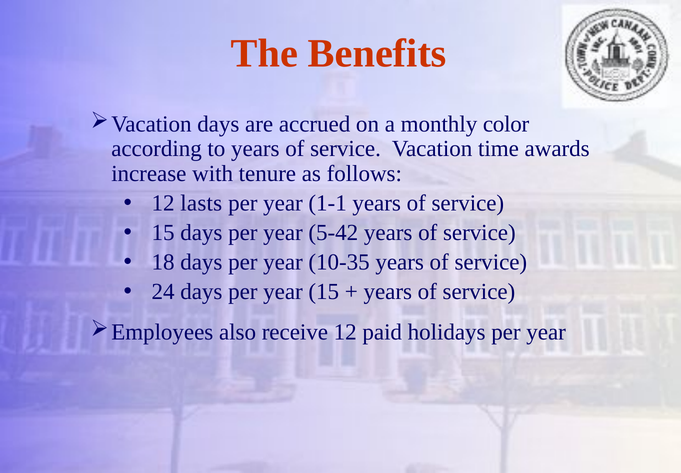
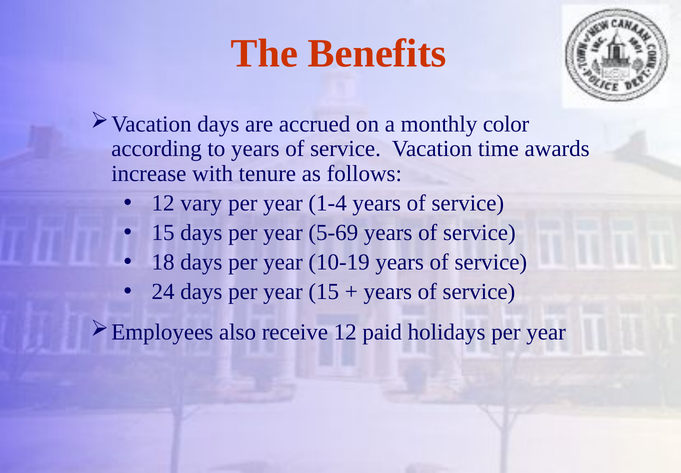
lasts: lasts -> vary
1-1: 1-1 -> 1-4
5-42: 5-42 -> 5-69
10-35: 10-35 -> 10-19
